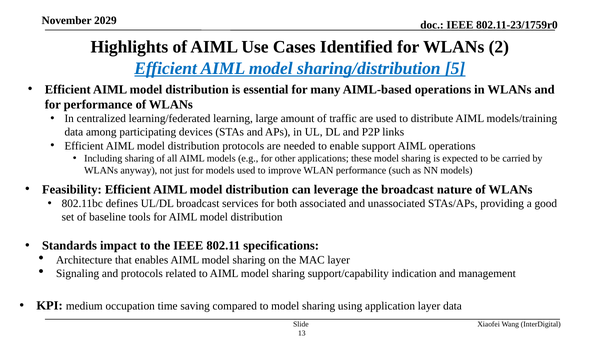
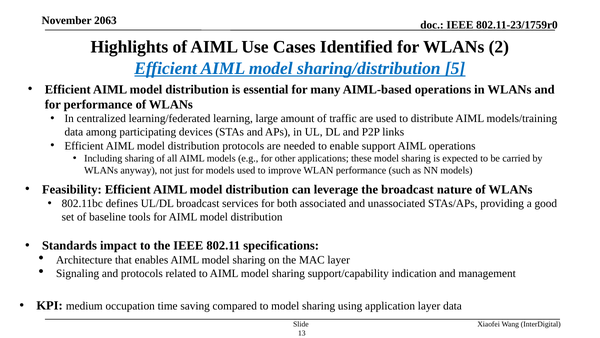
2029: 2029 -> 2063
